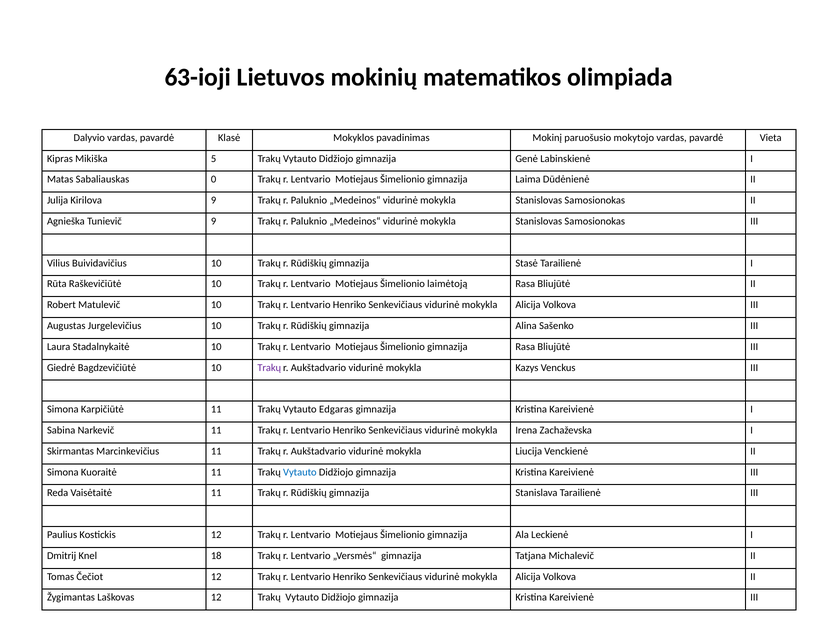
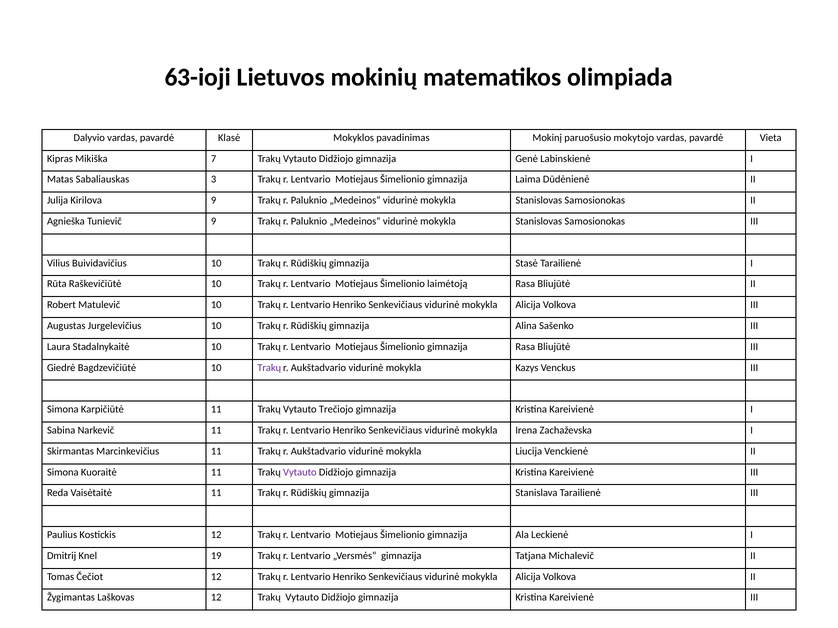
5: 5 -> 7
0: 0 -> 3
Edgaras: Edgaras -> Trečiojo
Vytauto at (300, 472) colour: blue -> purple
18: 18 -> 19
